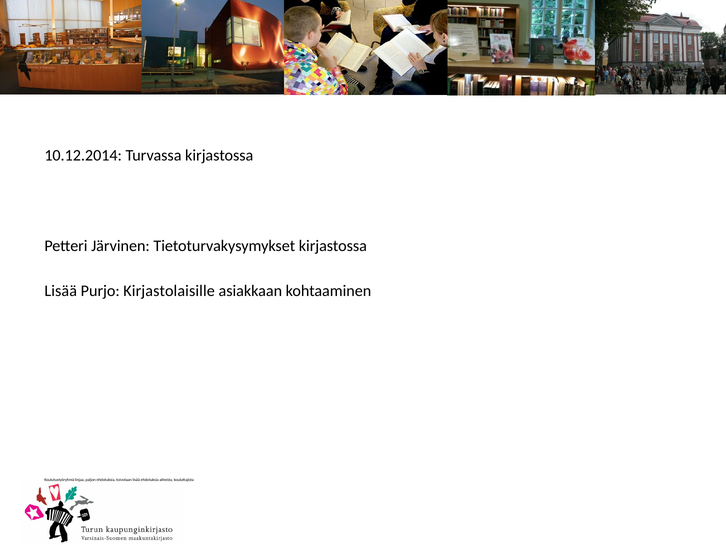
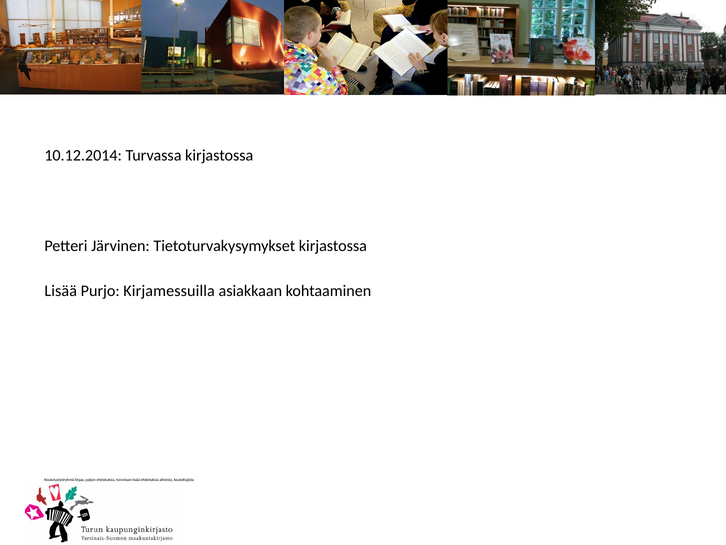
Kirjastolaisille: Kirjastolaisille -> Kirjamessuilla
